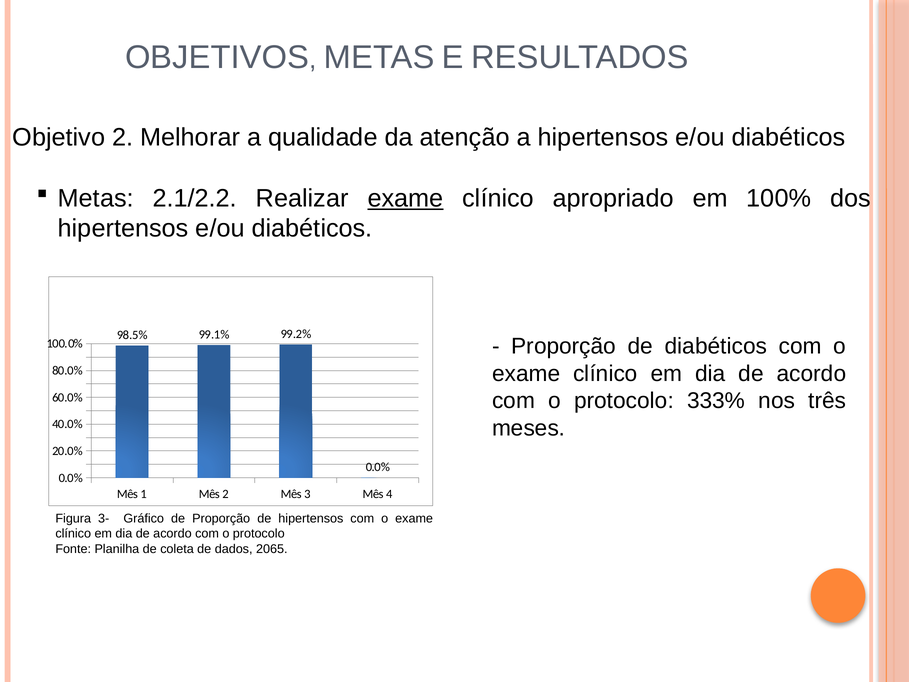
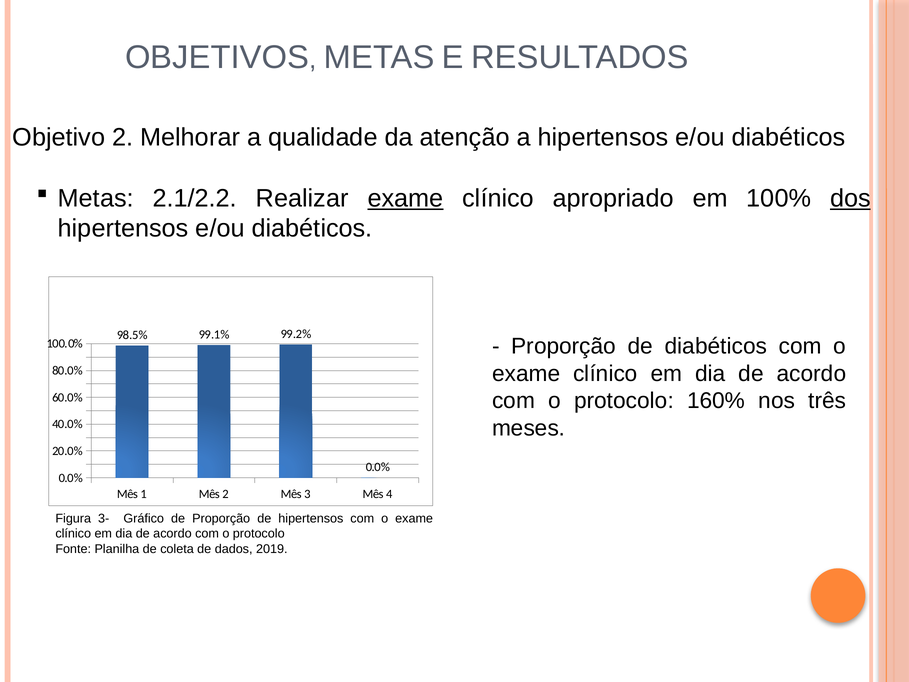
dos underline: none -> present
333%: 333% -> 160%
2065: 2065 -> 2019
